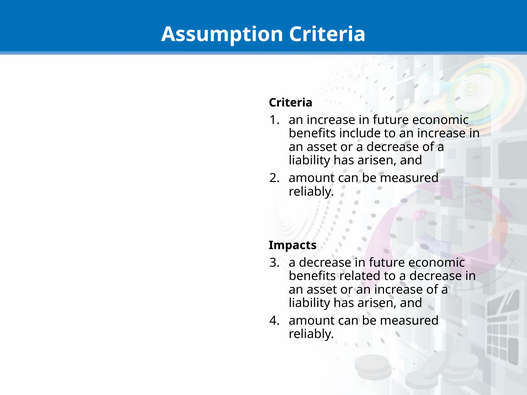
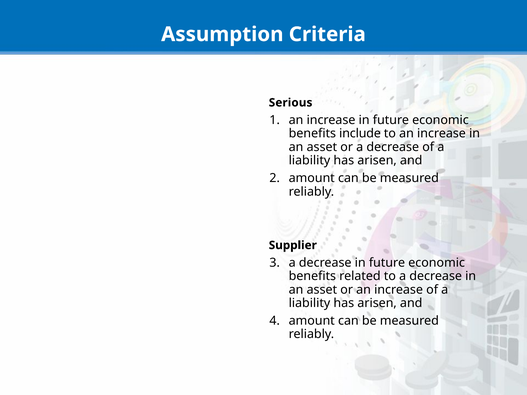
Criteria at (291, 103): Criteria -> Serious
Impacts: Impacts -> Supplier
